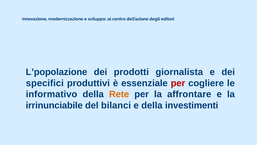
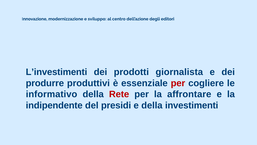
L’popolazione: L’popolazione -> L’investimenti
specifici: specifici -> produrre
Rete colour: orange -> red
irrinunciabile: irrinunciabile -> indipendente
bilanci: bilanci -> presidi
